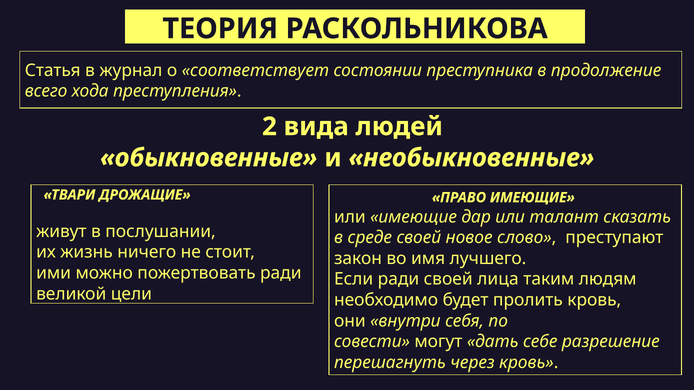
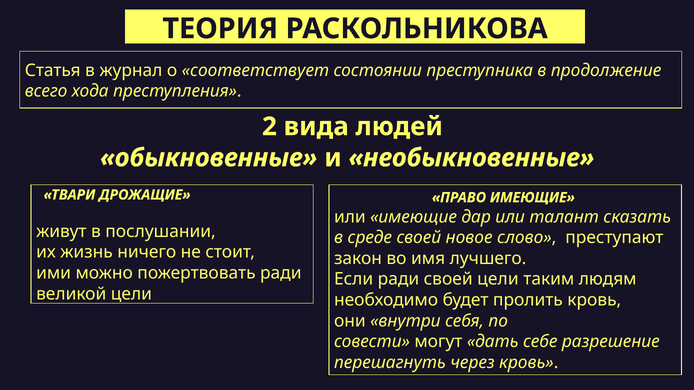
своей лица: лица -> цели
